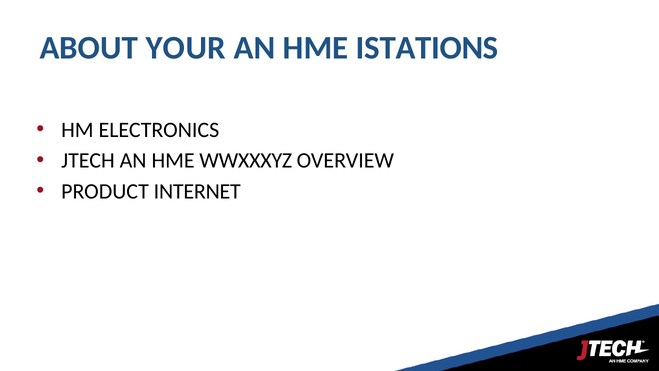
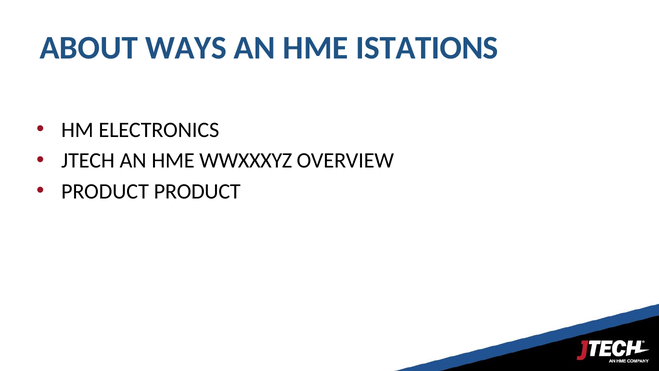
YOUR: YOUR -> WAYS
PRODUCT INTERNET: INTERNET -> PRODUCT
